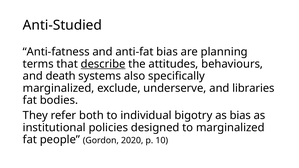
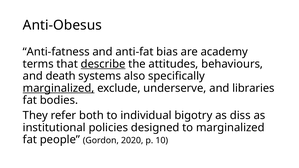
Anti-Studied: Anti-Studied -> Anti-Obesus
planning: planning -> academy
marginalized at (59, 88) underline: none -> present
as bias: bias -> diss
